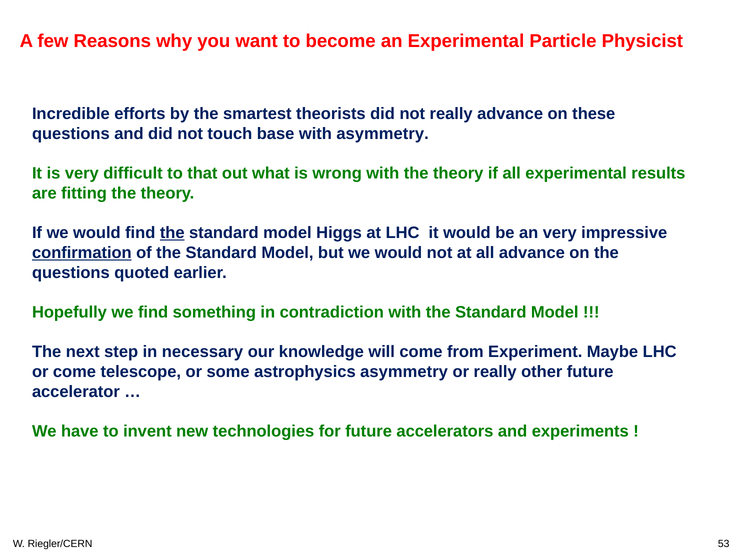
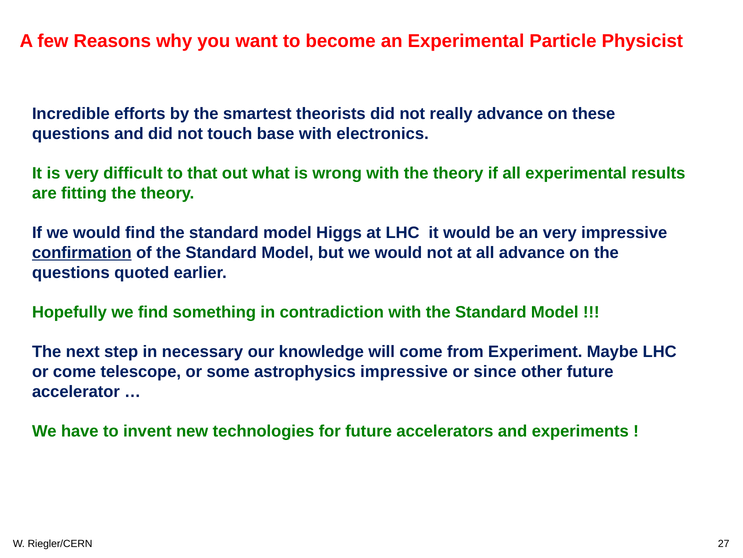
with asymmetry: asymmetry -> electronics
the at (172, 233) underline: present -> none
astrophysics asymmetry: asymmetry -> impressive
or really: really -> since
53: 53 -> 27
